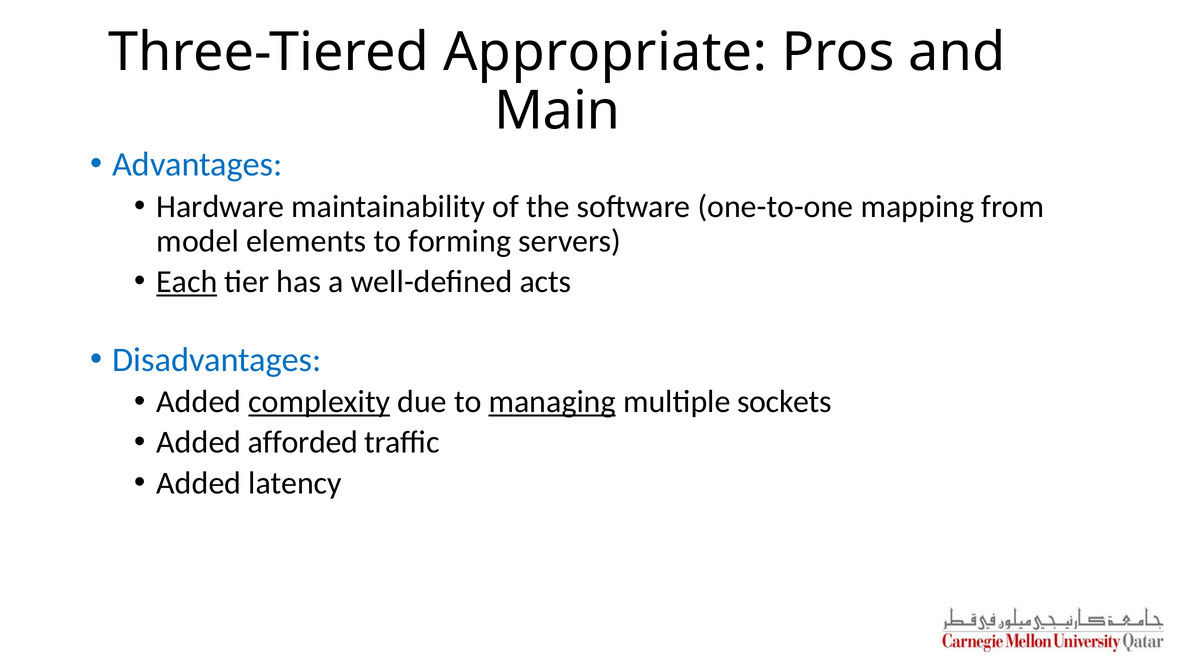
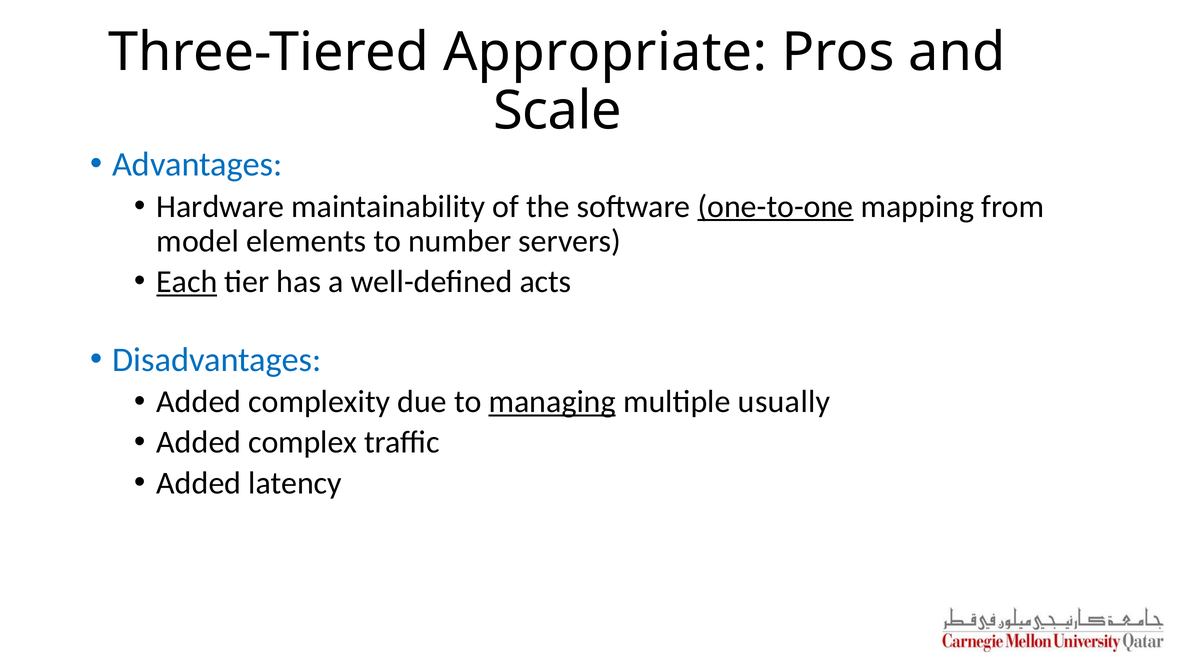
Main: Main -> Scale
one-to-one underline: none -> present
forming: forming -> number
complexity underline: present -> none
sockets: sockets -> usually
afforded: afforded -> complex
